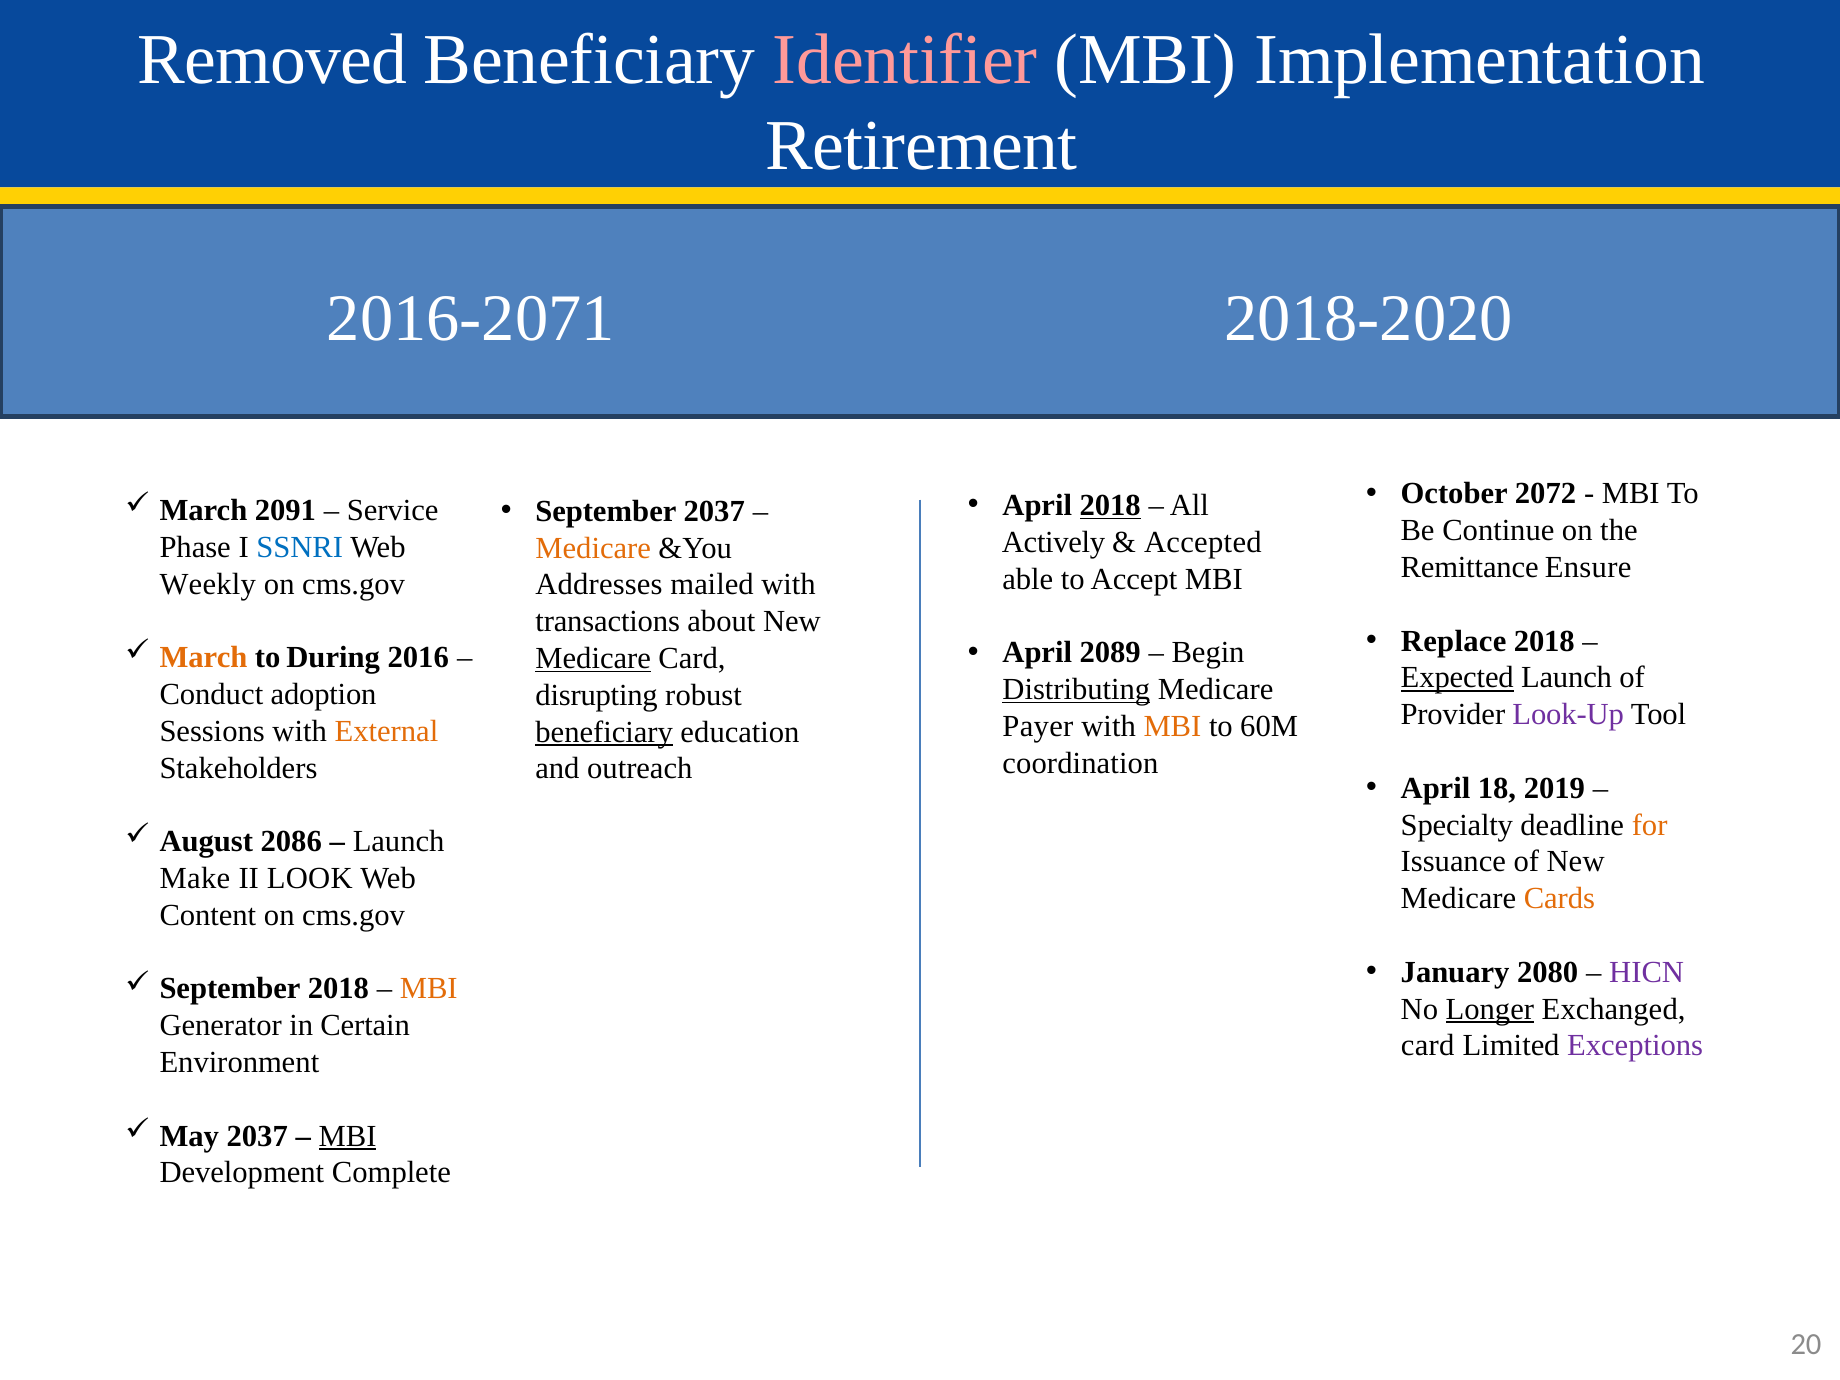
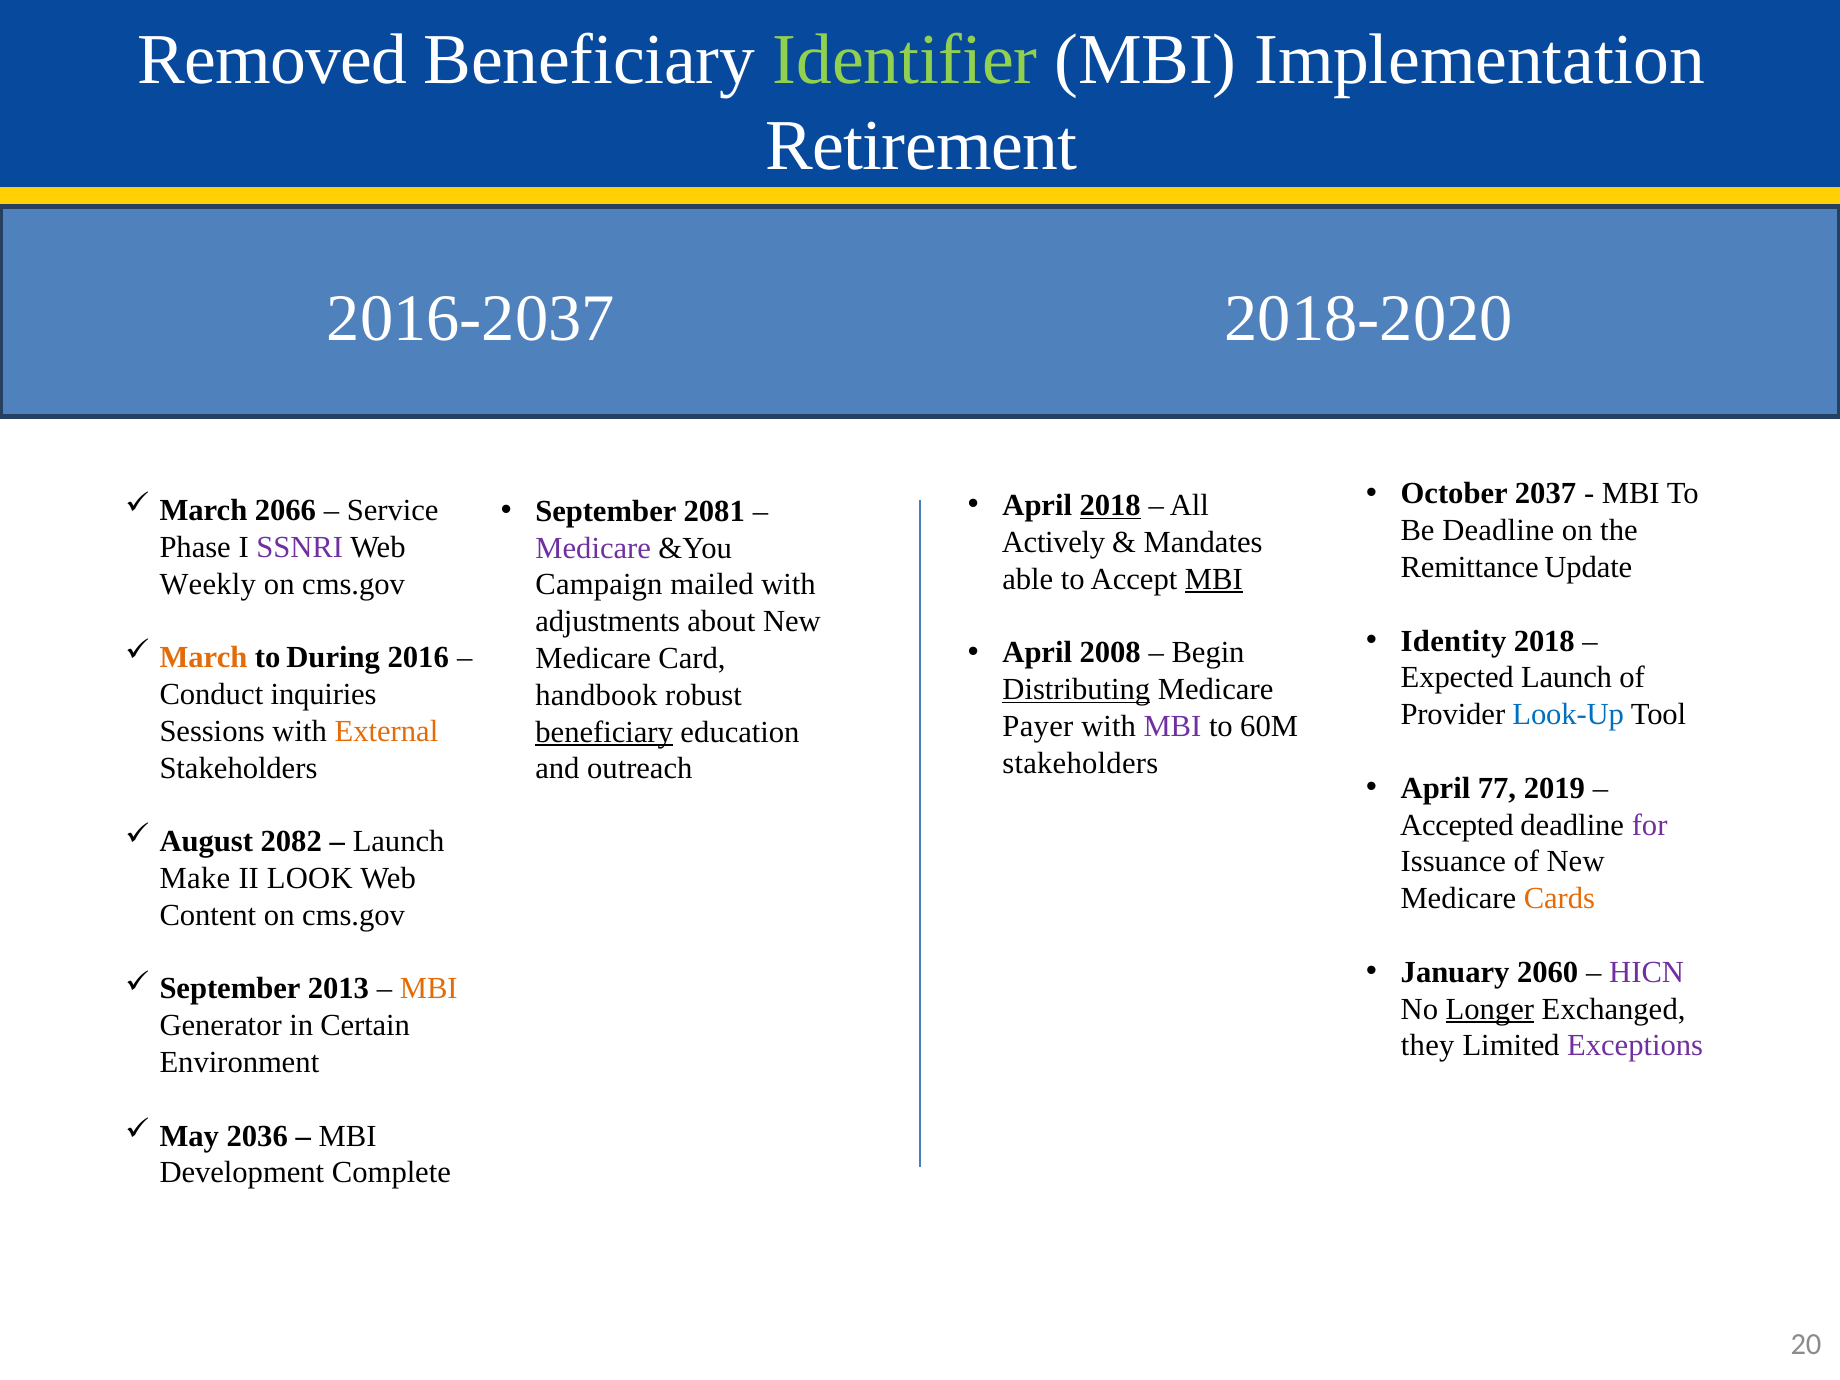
Identifier colour: pink -> light green
2016-2071: 2016-2071 -> 2016-2037
2072: 2072 -> 2037
2091: 2091 -> 2066
September 2037: 2037 -> 2081
Be Continue: Continue -> Deadline
Accepted: Accepted -> Mandates
SSNRI colour: blue -> purple
Medicare at (593, 548) colour: orange -> purple
Ensure: Ensure -> Update
MBI at (1214, 579) underline: none -> present
Addresses: Addresses -> Campaign
transactions: transactions -> adjustments
Replace: Replace -> Identity
2089: 2089 -> 2008
Medicare at (593, 658) underline: present -> none
Expected underline: present -> none
adoption: adoption -> inquiries
disrupting: disrupting -> handbook
Look-Up colour: purple -> blue
MBI at (1172, 726) colour: orange -> purple
coordination at (1080, 763): coordination -> stakeholders
18: 18 -> 77
Specialty: Specialty -> Accepted
for colour: orange -> purple
2086: 2086 -> 2082
2080: 2080 -> 2060
September 2018: 2018 -> 2013
card at (1428, 1046): card -> they
May 2037: 2037 -> 2036
MBI at (348, 1136) underline: present -> none
